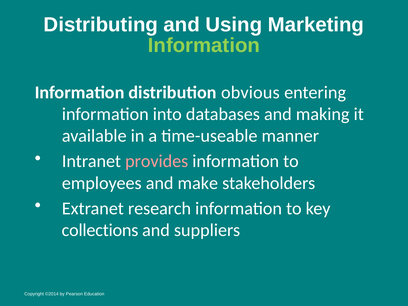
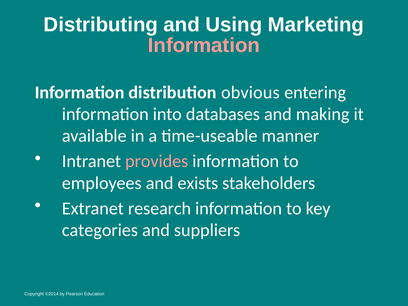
Information at (204, 45) colour: light green -> pink
make: make -> exists
collections: collections -> categories
